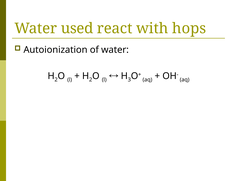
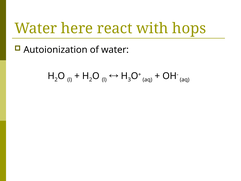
used: used -> here
